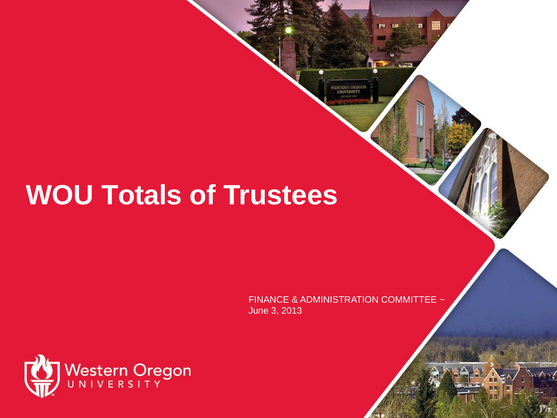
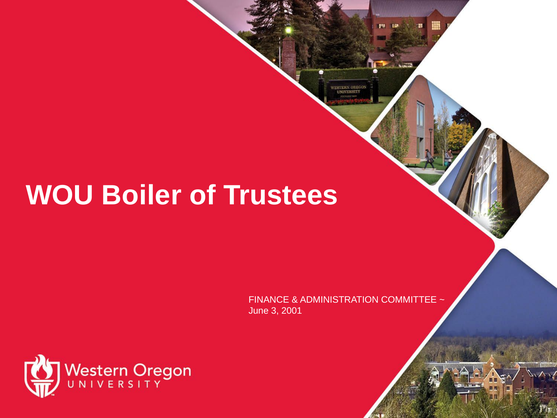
Totals: Totals -> Boiler
2013: 2013 -> 2001
